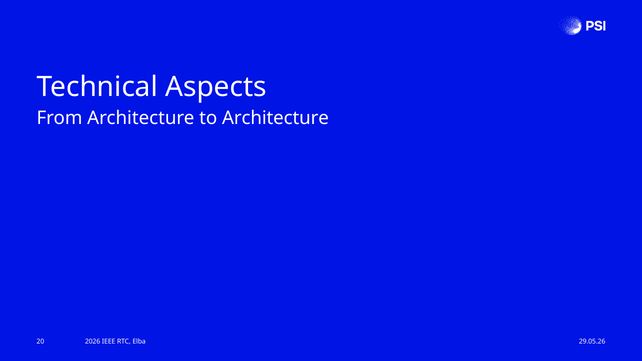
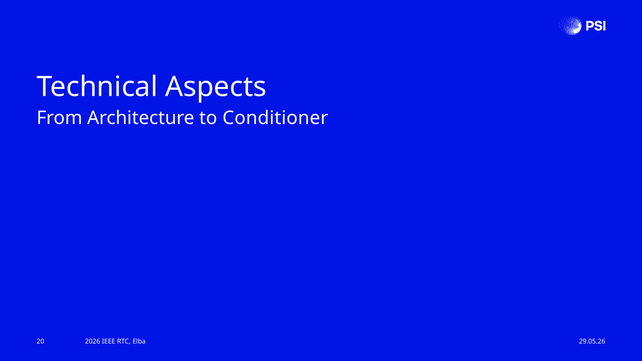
to Architecture: Architecture -> Conditioner
